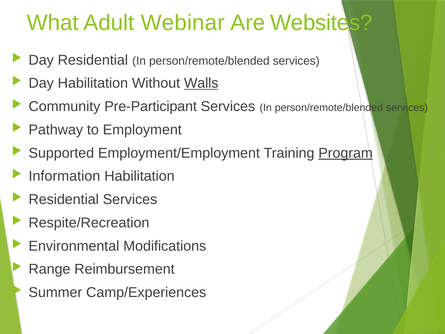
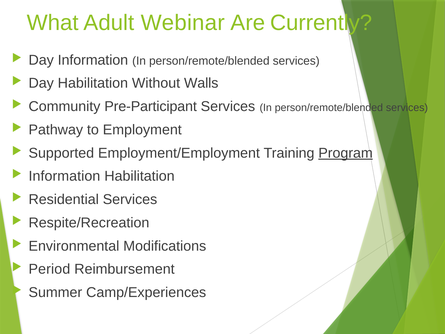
Websites: Websites -> Currently
Day Residential: Residential -> Information
Walls underline: present -> none
Range: Range -> Period
